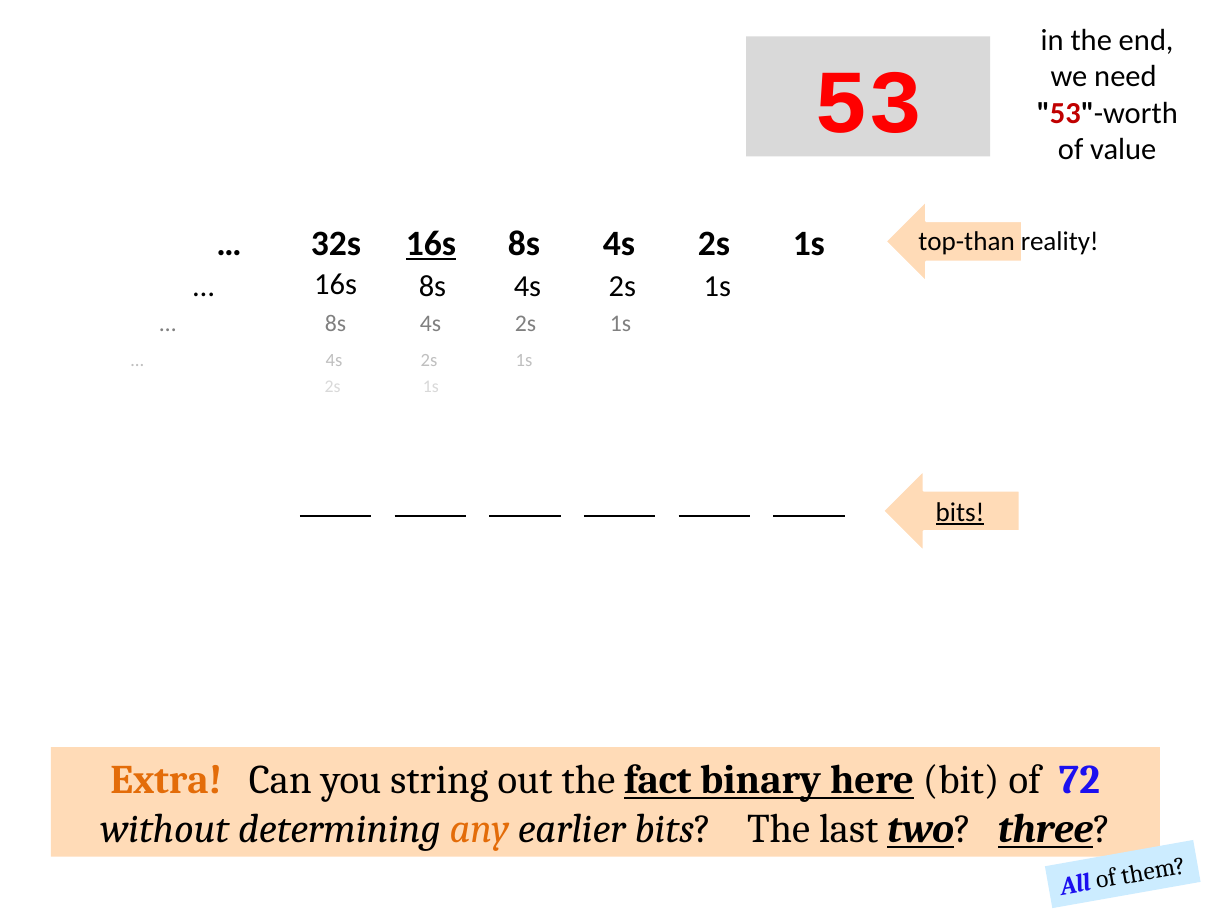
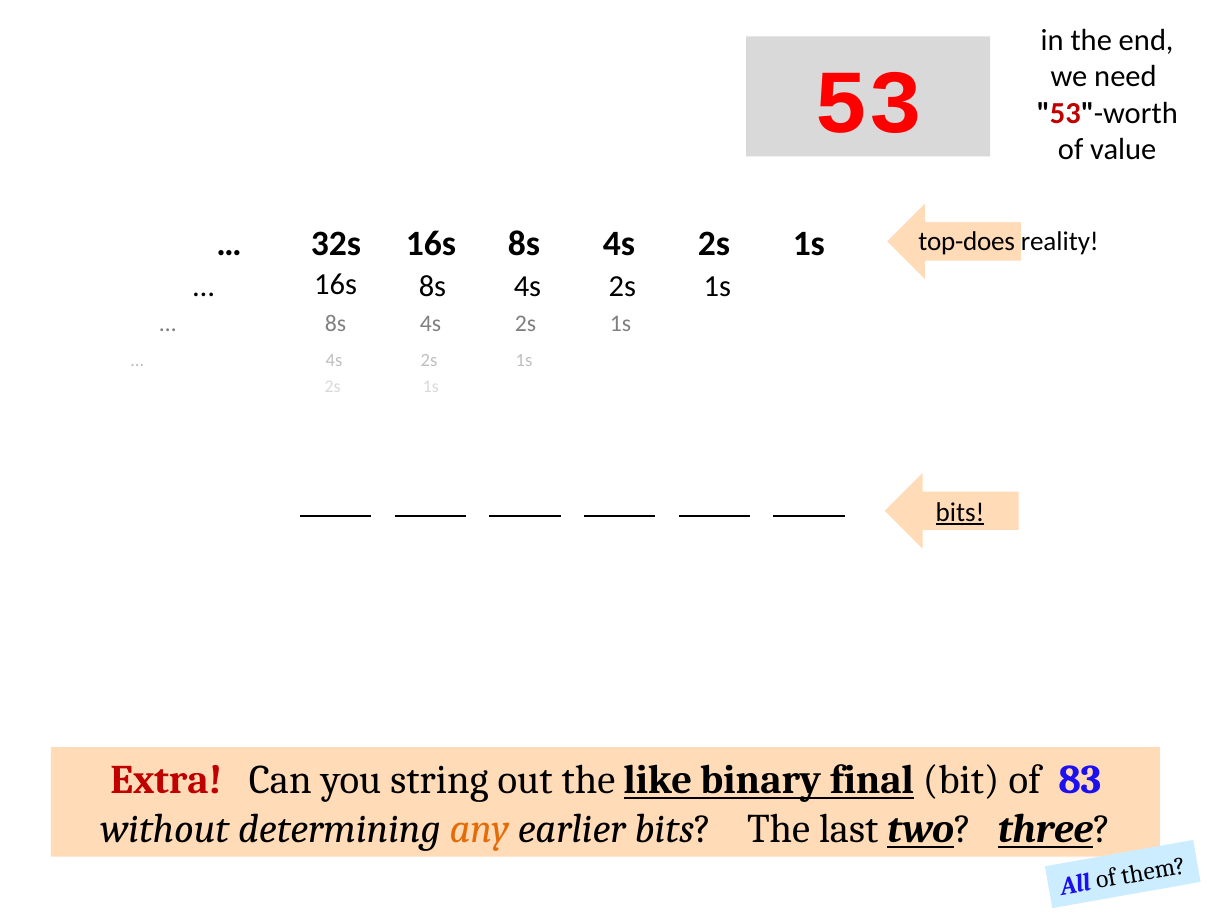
16s at (431, 244) underline: present -> none
top-than: top-than -> top-does
Extra colour: orange -> red
fact: fact -> like
here: here -> final
72: 72 -> 83
